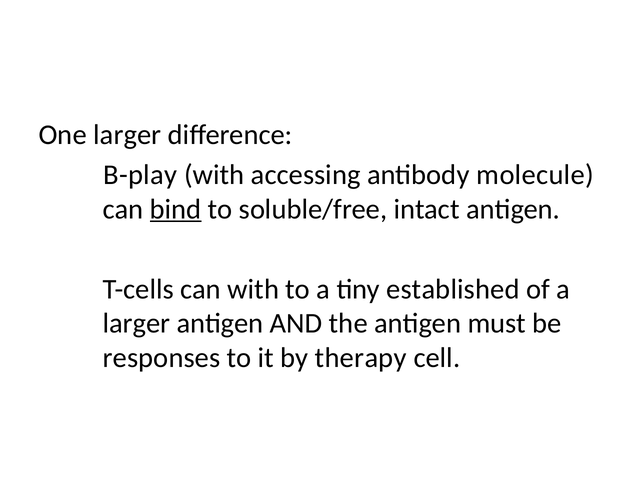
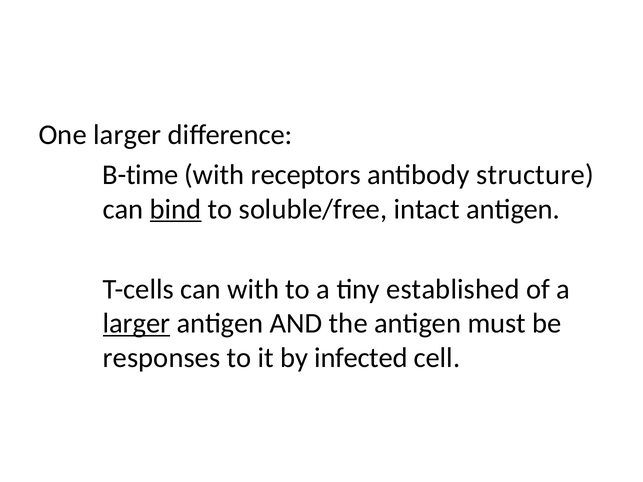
B-play: B-play -> B-time
accessing: accessing -> receptors
molecule: molecule -> structure
larger at (137, 324) underline: none -> present
therapy: therapy -> infected
